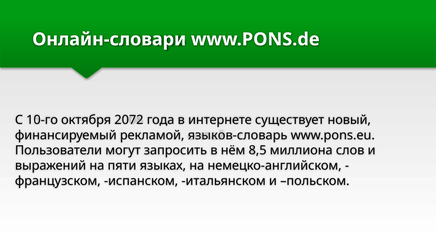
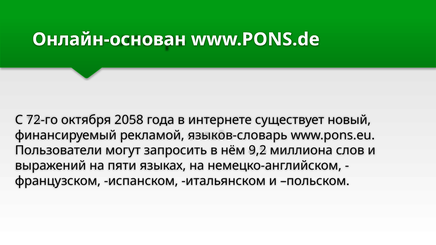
Онлайн-словари: Онлайн-словари -> Онлайн-основан
10-го: 10-го -> 72-го
2072: 2072 -> 2058
8,5: 8,5 -> 9,2
